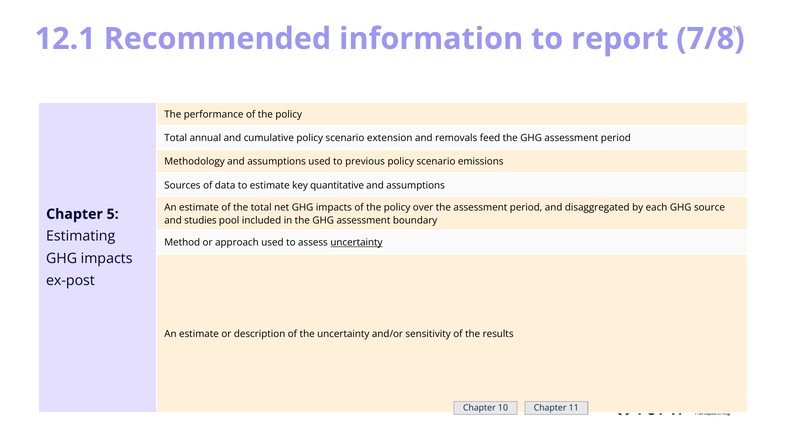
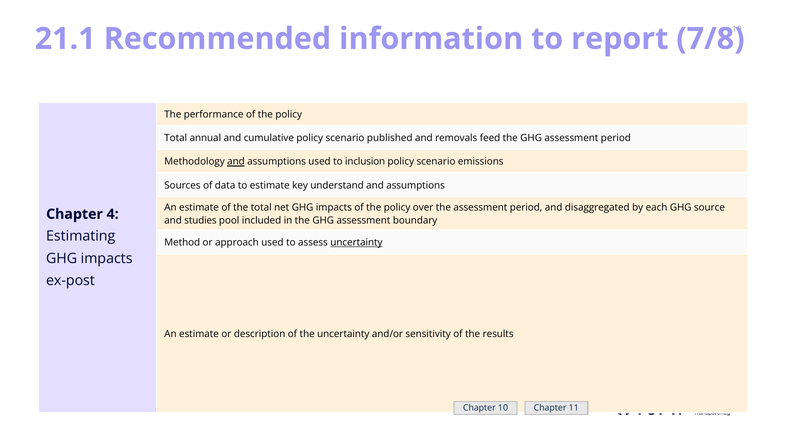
12.1: 12.1 -> 21.1
extension: extension -> published
and at (236, 162) underline: none -> present
previous: previous -> inclusion
quantitative: quantitative -> understand
5: 5 -> 4
